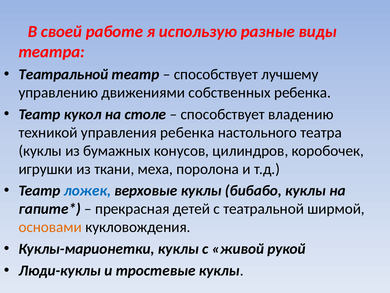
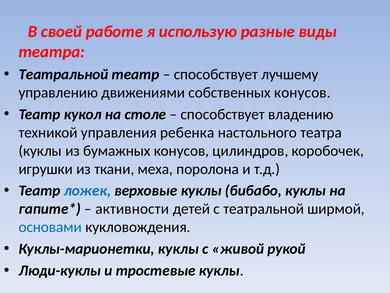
собственных ребенка: ребенка -> конусов
прекрасная: прекрасная -> активности
основами colour: orange -> blue
